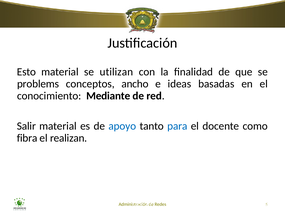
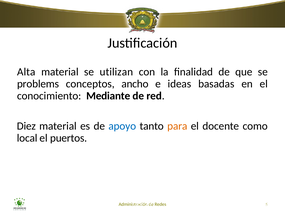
Esto: Esto -> Alta
Salir: Salir -> Diez
para colour: blue -> orange
fibra: fibra -> local
realizan: realizan -> puertos
